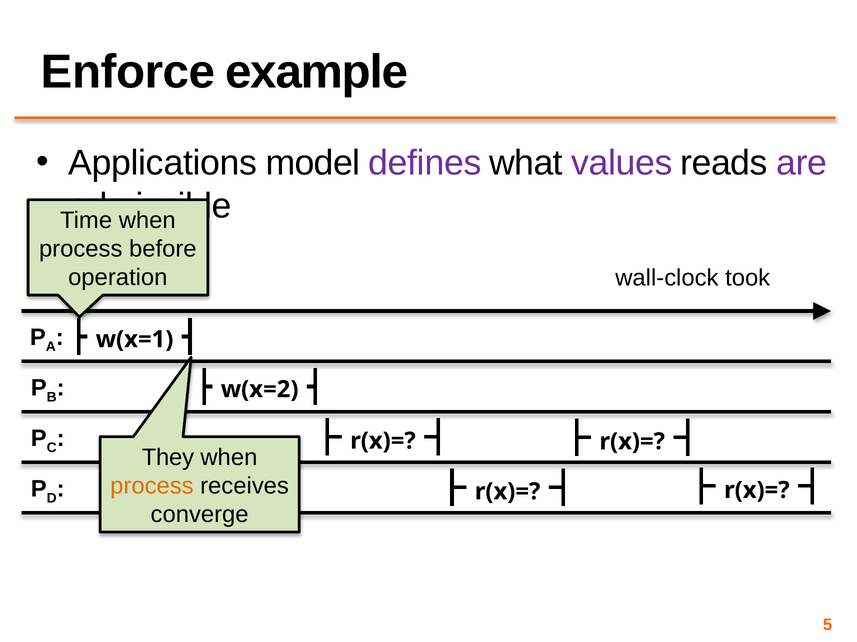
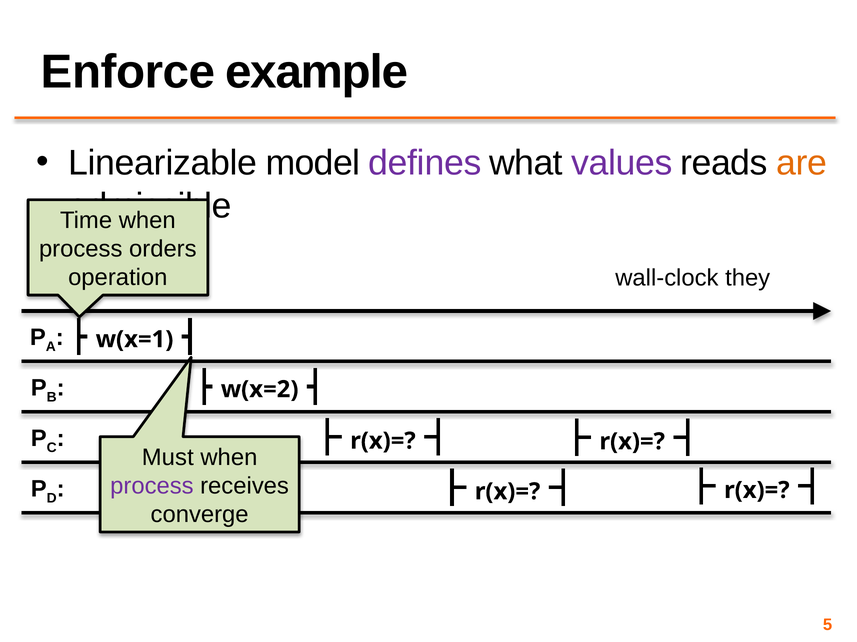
Applications: Applications -> Linearizable
are colour: purple -> orange
before: before -> orders
took: took -> they
They: They -> Must
process at (152, 487) colour: orange -> purple
